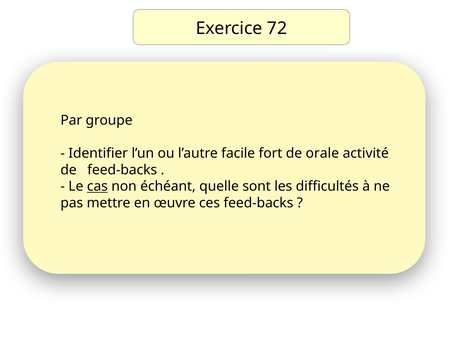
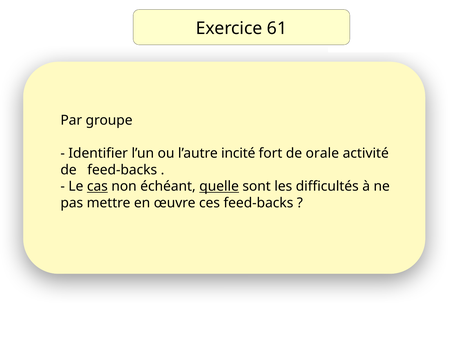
72: 72 -> 61
facile: facile -> incité
quelle underline: none -> present
